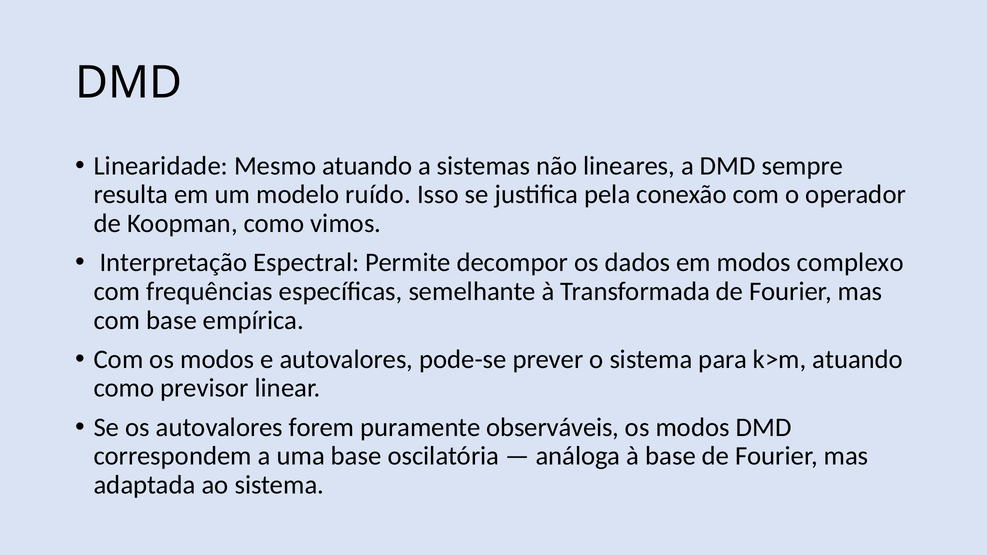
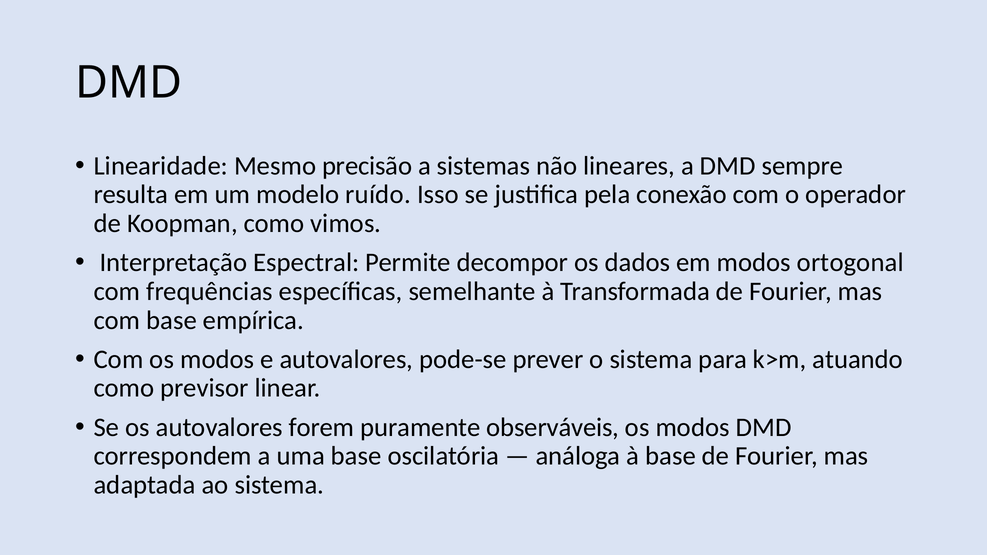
Mesmo atuando: atuando -> precisão
complexo: complexo -> ortogonal
